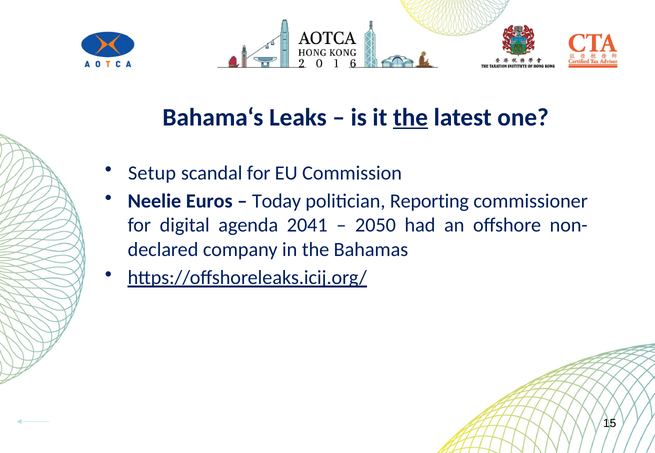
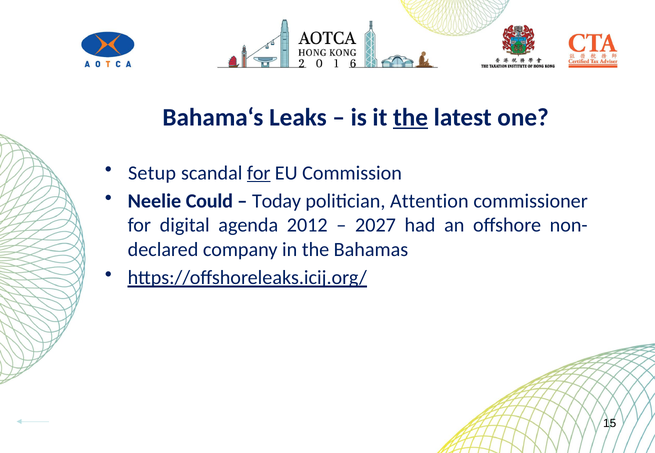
for at (259, 173) underline: none -> present
Euros: Euros -> Could
Reporting: Reporting -> Attention
2041: 2041 -> 2012
2050: 2050 -> 2027
